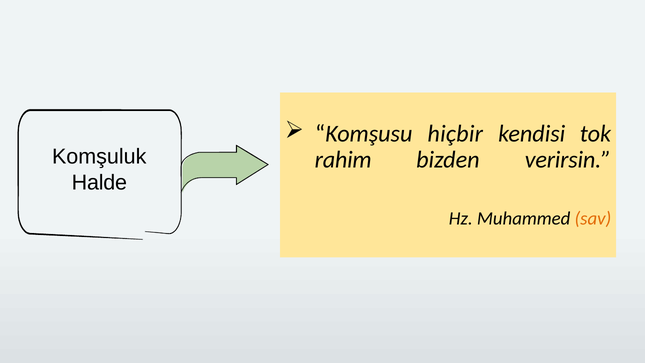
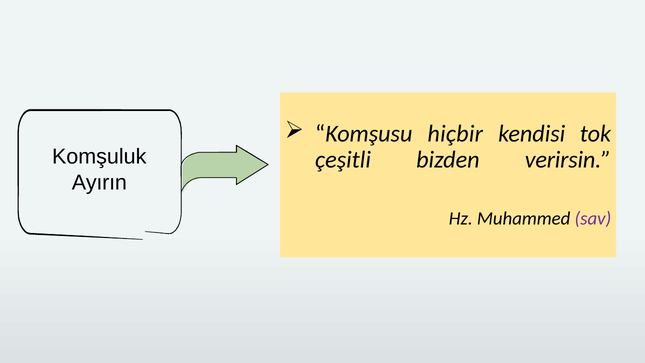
rahim: rahim -> çeşitli
Halde: Halde -> Ayırın
sav colour: orange -> purple
